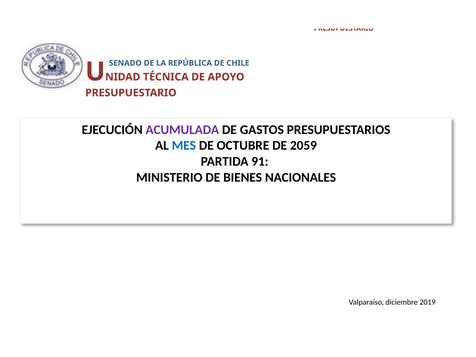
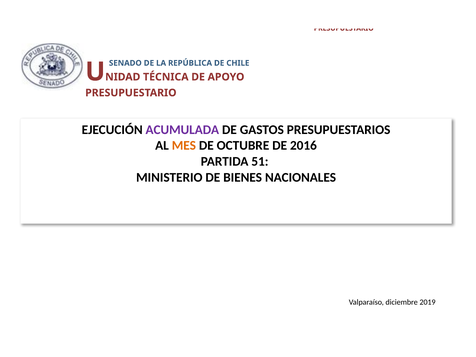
MES colour: blue -> orange
2059: 2059 -> 2016
91: 91 -> 51
